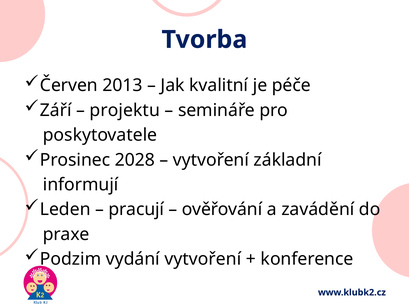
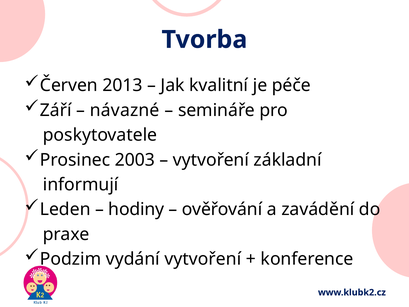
projektu: projektu -> návazné
2028: 2028 -> 2003
pracují: pracují -> hodiny
